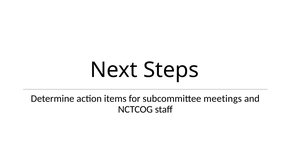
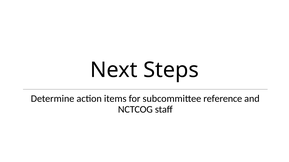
meetings: meetings -> reference
